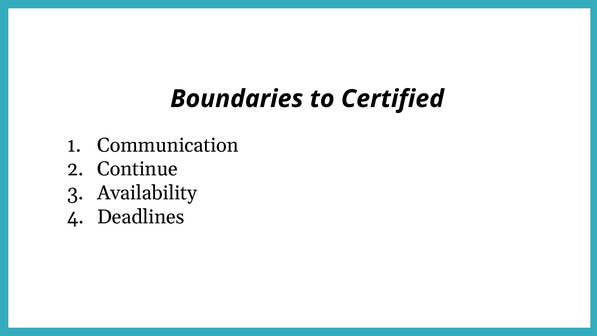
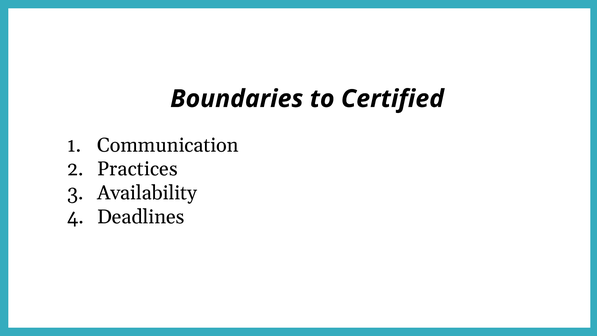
Continue: Continue -> Practices
